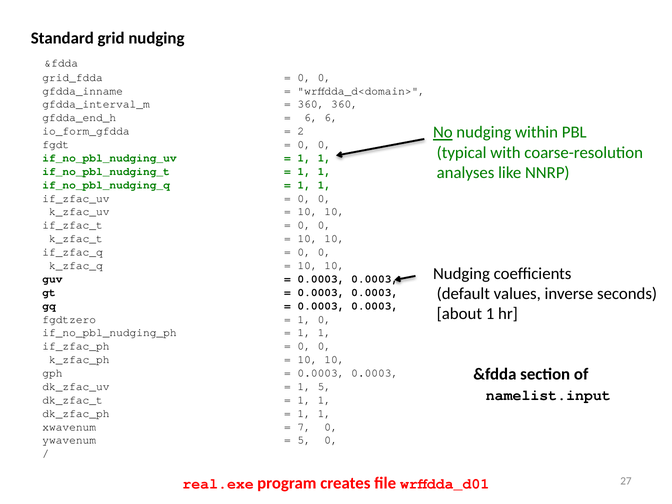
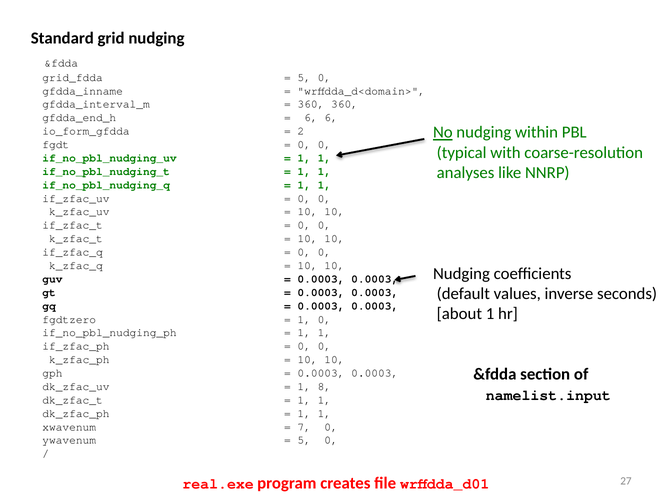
0 at (304, 77): 0 -> 5
1 5: 5 -> 8
